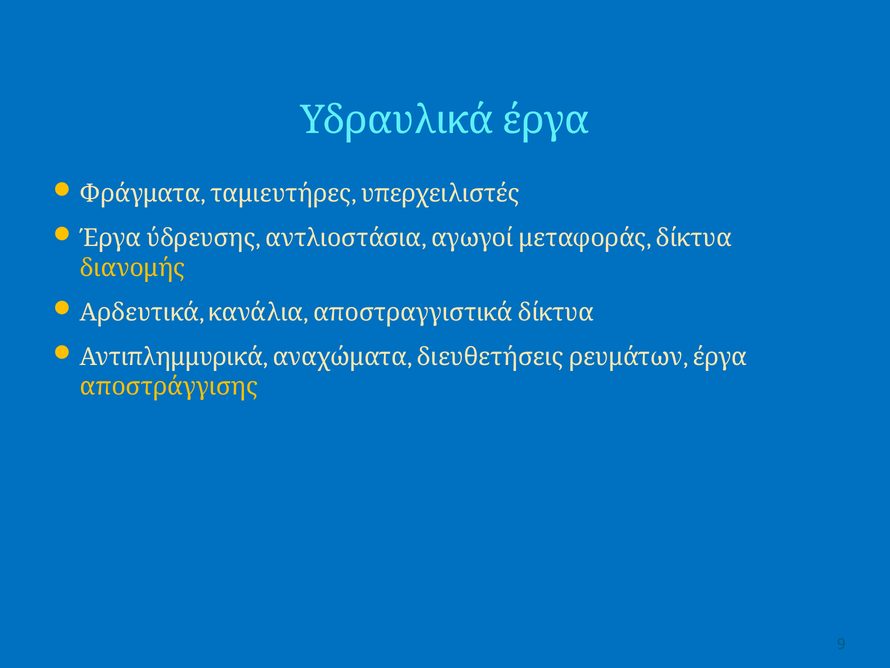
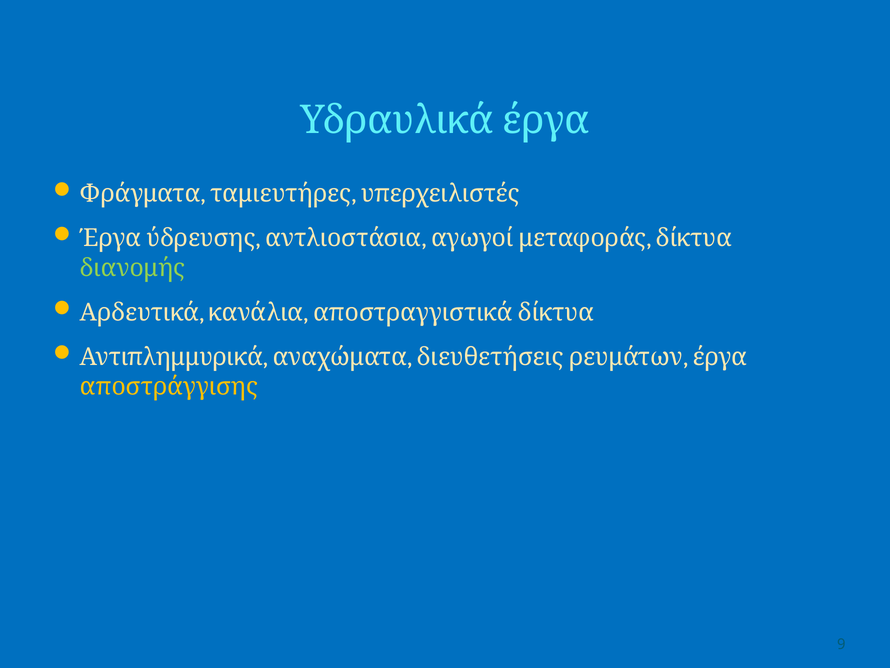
διανομής colour: yellow -> light green
